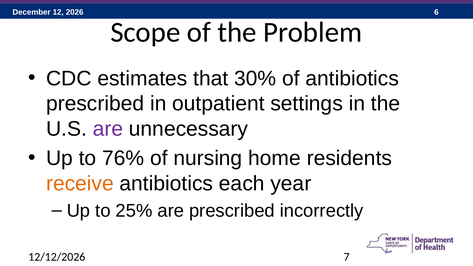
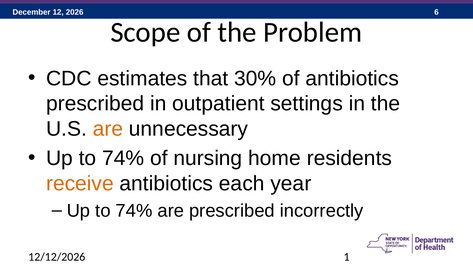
are at (108, 129) colour: purple -> orange
76% at (123, 158): 76% -> 74%
25% at (134, 211): 25% -> 74%
7: 7 -> 1
